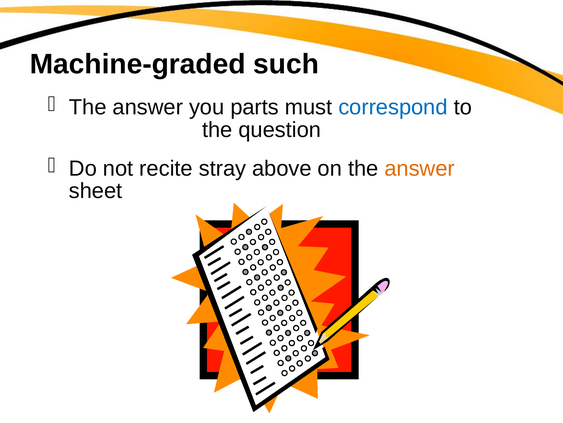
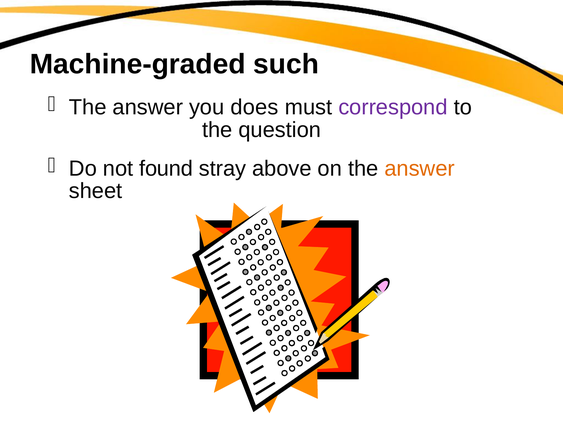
parts: parts -> does
correspond colour: blue -> purple
recite: recite -> found
